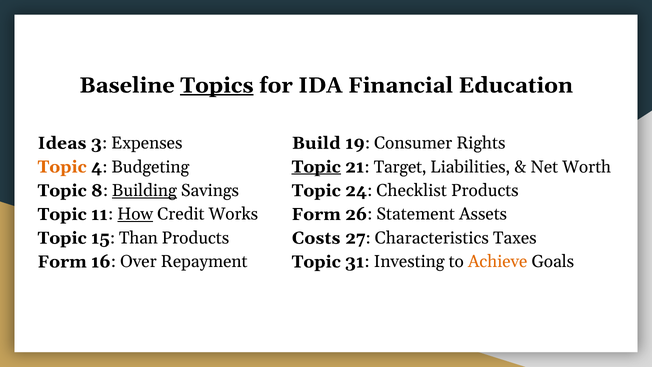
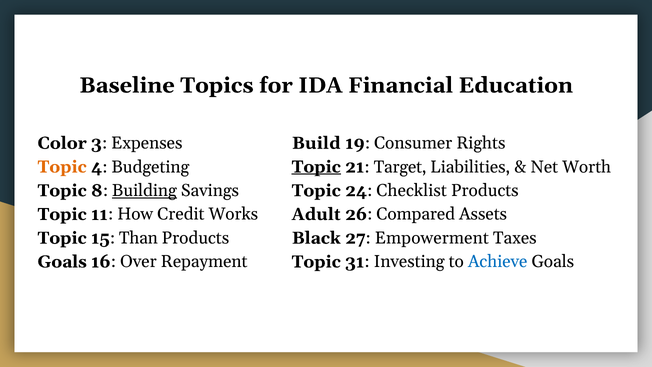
Topics underline: present -> none
Ideas: Ideas -> Color
How underline: present -> none
Form at (316, 214): Form -> Adult
Statement: Statement -> Compared
Costs: Costs -> Black
Characteristics: Characteristics -> Empowerment
Form at (62, 262): Form -> Goals
Achieve colour: orange -> blue
